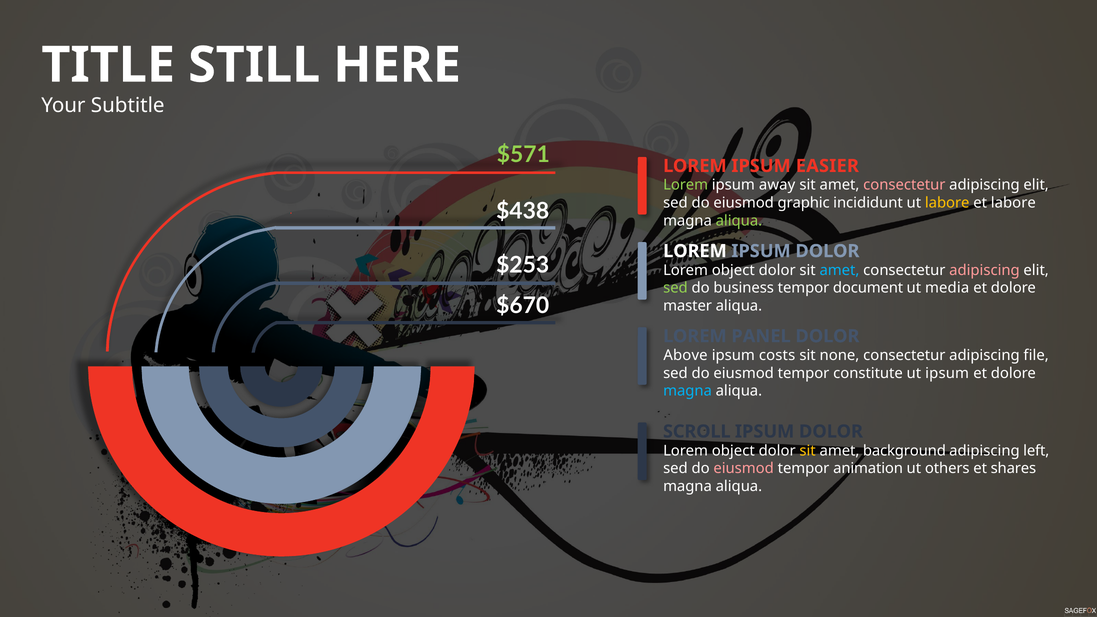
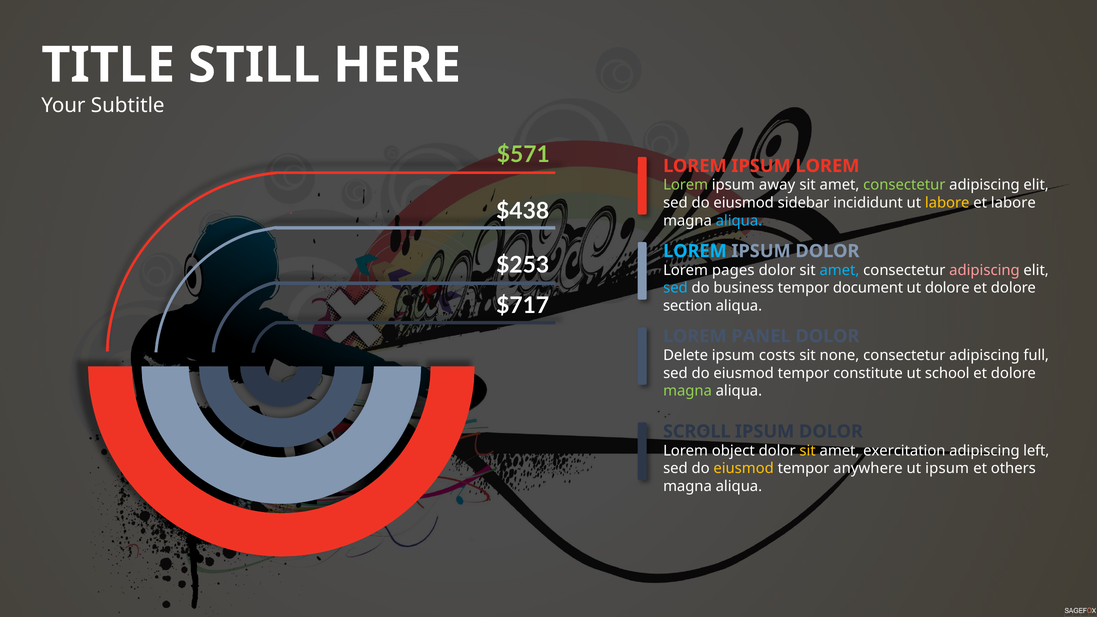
IPSUM EASIER: EASIER -> LOREM
consectetur at (904, 185) colour: pink -> light green
graphic: graphic -> sidebar
aliqua at (739, 221) colour: light green -> light blue
LOREM at (695, 251) colour: white -> light blue
object at (733, 270): object -> pages
sed at (675, 288) colour: light green -> light blue
ut media: media -> dolore
$670: $670 -> $717
master: master -> section
Above: Above -> Delete
file: file -> full
ut ipsum: ipsum -> school
magna at (688, 391) colour: light blue -> light green
background: background -> exercitation
eiusmod at (744, 468) colour: pink -> yellow
animation: animation -> anywhere
ut others: others -> ipsum
shares: shares -> others
